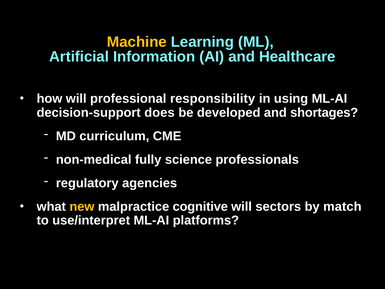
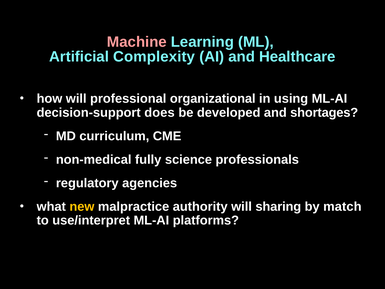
Machine colour: yellow -> pink
Information: Information -> Complexity
responsibility: responsibility -> organizational
cognitive: cognitive -> authority
sectors: sectors -> sharing
